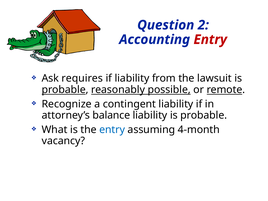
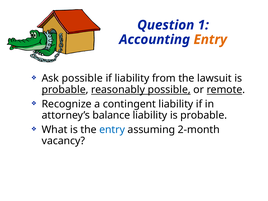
2: 2 -> 1
Entry at (210, 40) colour: red -> orange
Ask requires: requires -> possible
4-month: 4-month -> 2-month
